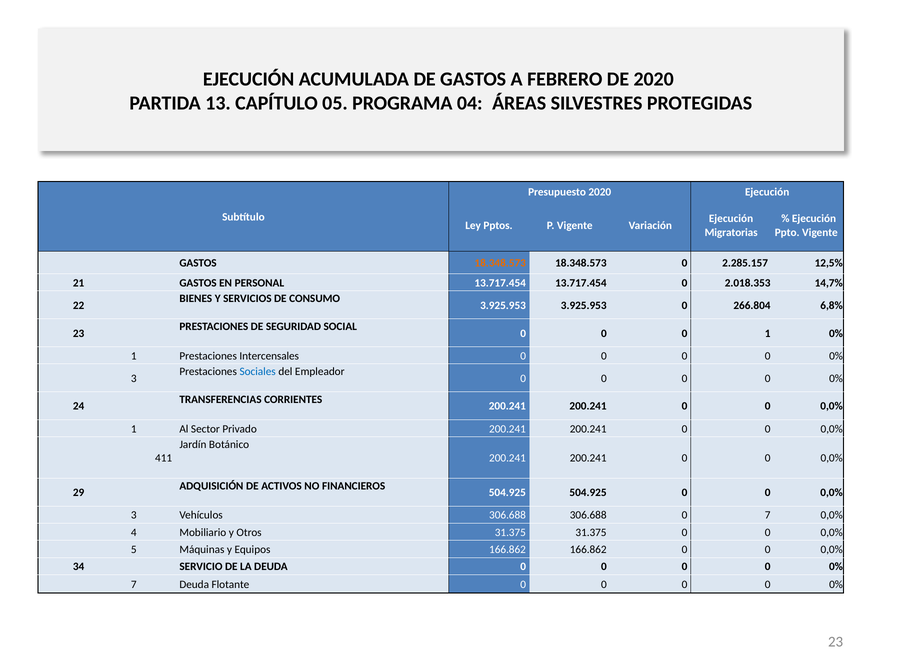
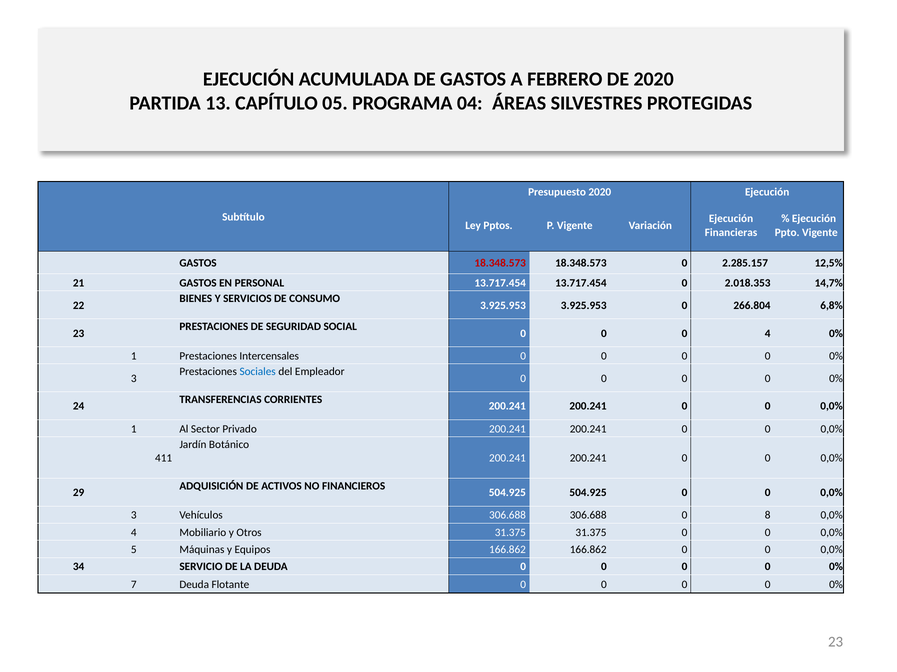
Migratorias: Migratorias -> Financieras
18.348.573 at (500, 263) colour: orange -> red
0 1: 1 -> 4
0 7: 7 -> 8
